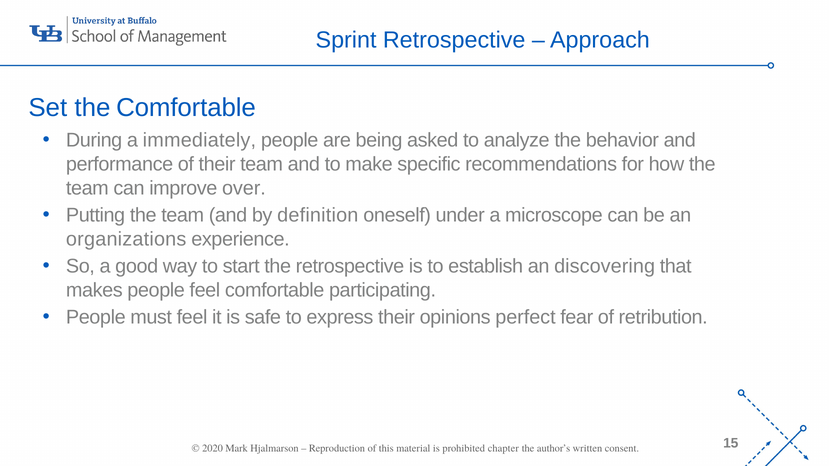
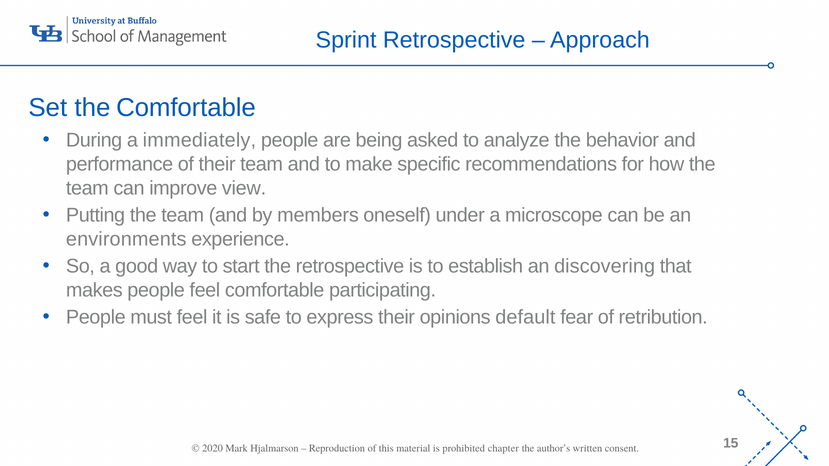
over: over -> view
definition: definition -> members
organizations: organizations -> environments
perfect: perfect -> default
